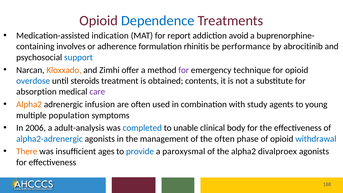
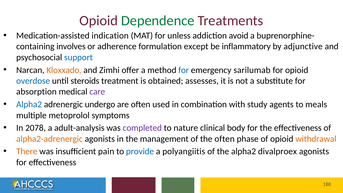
Dependence colour: blue -> green
report: report -> unless
rhinitis: rhinitis -> except
performance: performance -> inflammatory
abrocitinib: abrocitinib -> adjunctive
for at (184, 70) colour: purple -> blue
technique: technique -> sarilumab
contents: contents -> assesses
Alpha2 at (29, 104) colour: orange -> blue
infusion: infusion -> undergo
young: young -> meals
population: population -> metoprolol
2006: 2006 -> 2078
completed colour: blue -> purple
unable: unable -> nature
alpha2-adrenergic colour: blue -> orange
withdrawal colour: blue -> orange
ages: ages -> pain
paroxysmal: paroxysmal -> polyangiitis
